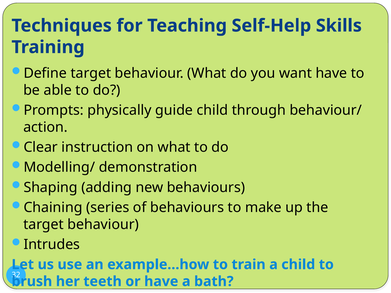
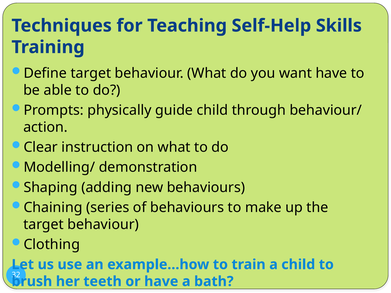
Intrudes: Intrudes -> Clothing
